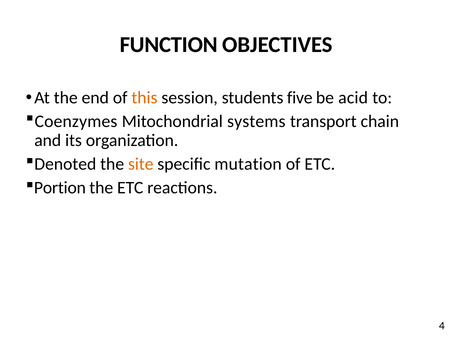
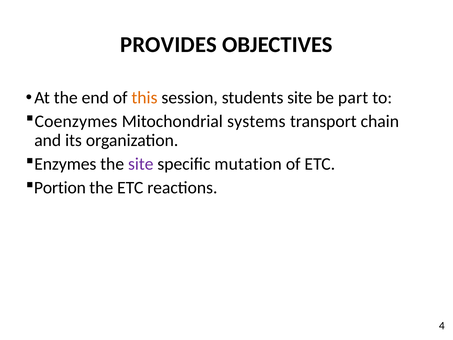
FUNCTION: FUNCTION -> PROVIDES
students five: five -> site
acid: acid -> part
Denoted: Denoted -> Enzymes
site at (141, 164) colour: orange -> purple
